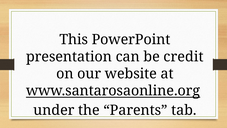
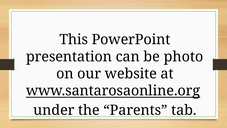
credit: credit -> photo
